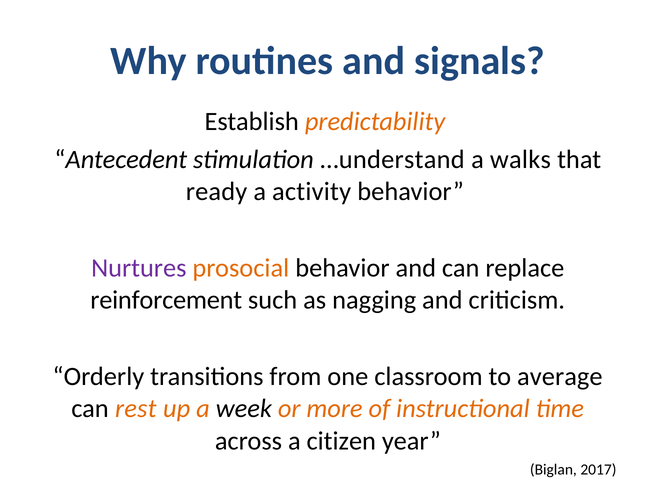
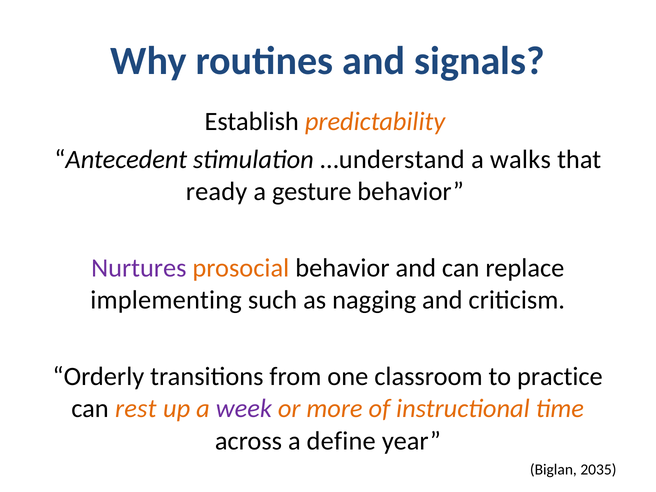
activity: activity -> gesture
reinforcement: reinforcement -> implementing
average: average -> practice
week colour: black -> purple
citizen: citizen -> define
2017: 2017 -> 2035
